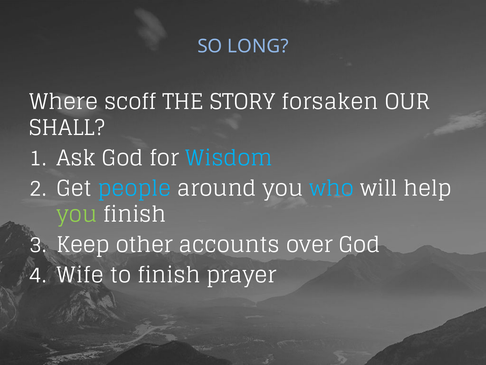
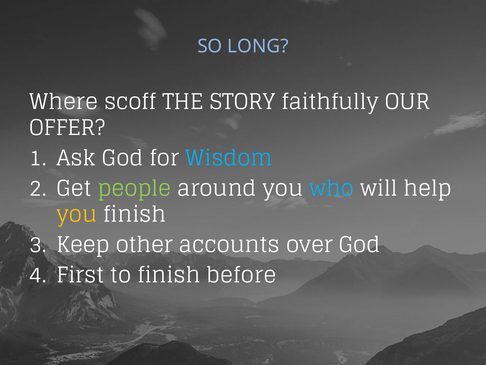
forsaken: forsaken -> faithfully
SHALL: SHALL -> OFFER
people colour: light blue -> light green
you at (77, 214) colour: light green -> yellow
Wife: Wife -> First
prayer: prayer -> before
